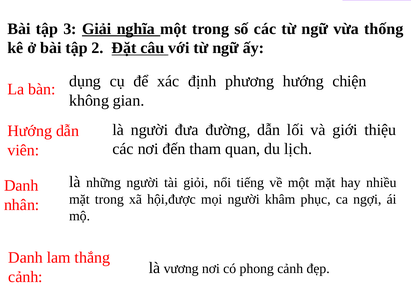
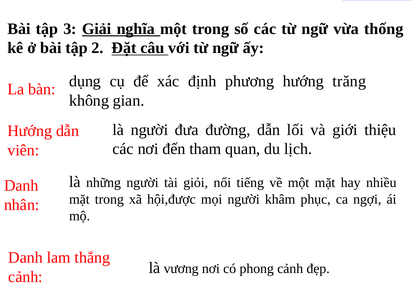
chiện: chiện -> trăng
